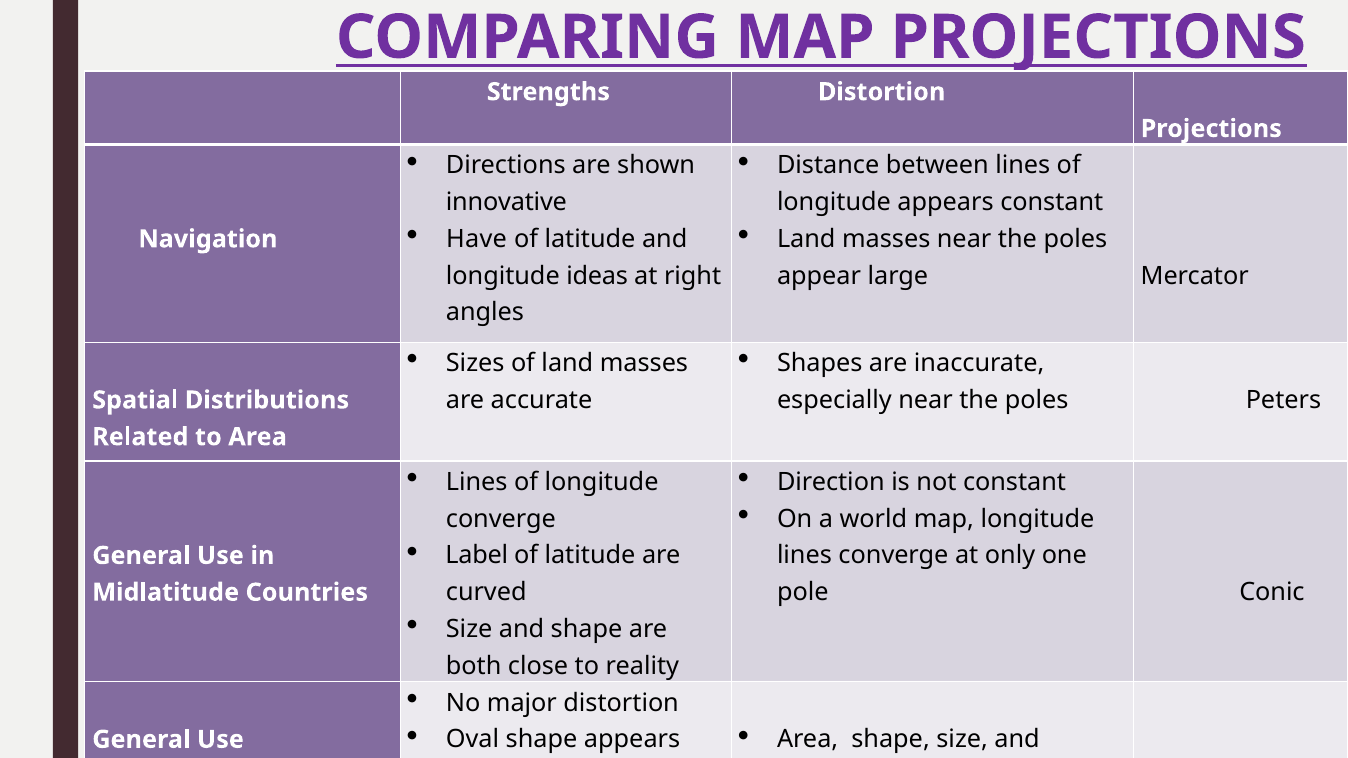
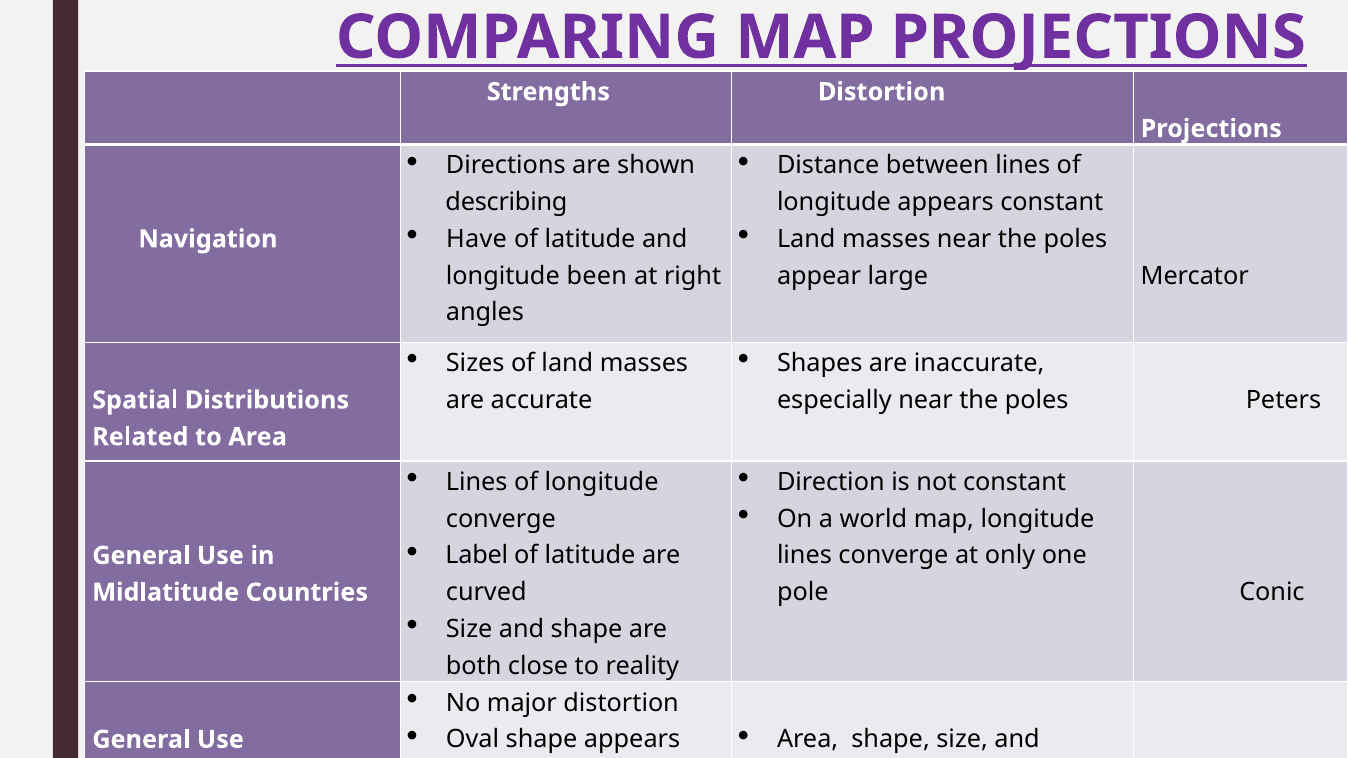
innovative: innovative -> describing
ideas: ideas -> been
